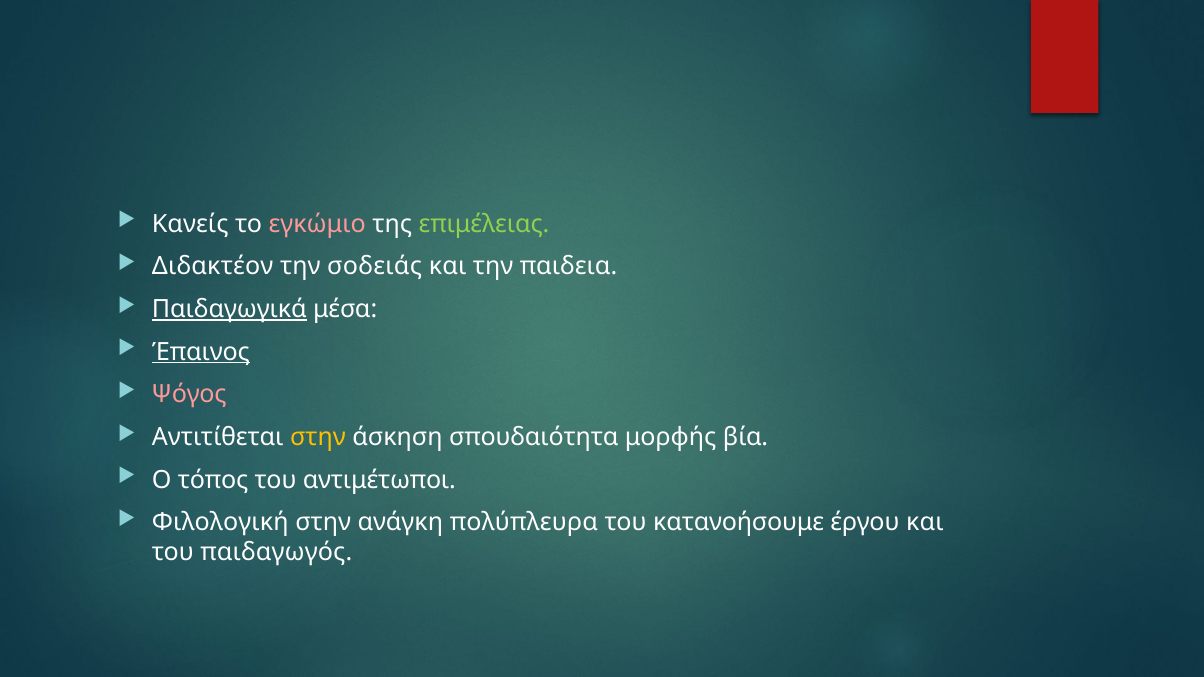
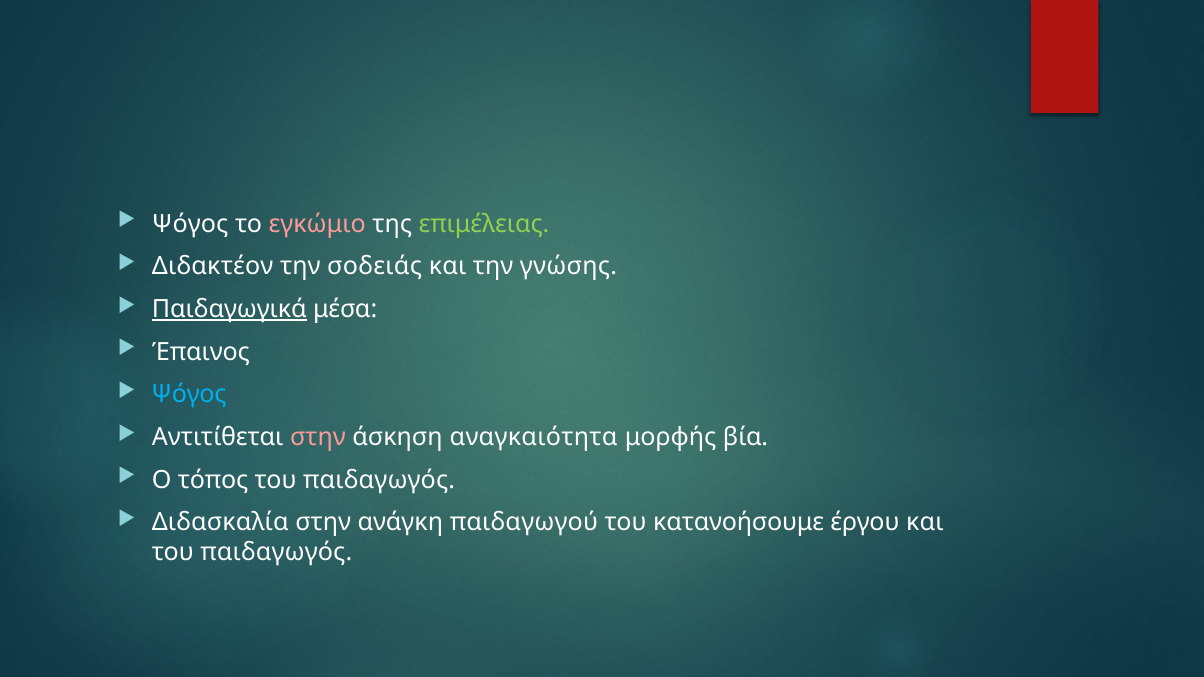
Κανείς at (190, 224): Κανείς -> Ψόγος
παιδεια: παιδεια -> γνώσης
Έπαινος underline: present -> none
Ψόγος at (189, 395) colour: pink -> light blue
στην at (318, 437) colour: yellow -> pink
σπουδαιότητα: σπουδαιότητα -> αναγκαιότητα
αντιμέτωποι at (379, 480): αντιμέτωποι -> παιδαγωγός
Φιλολογική: Φιλολογική -> Διδασκαλία
πολύπλευρα: πολύπλευρα -> παιδαγωγού
